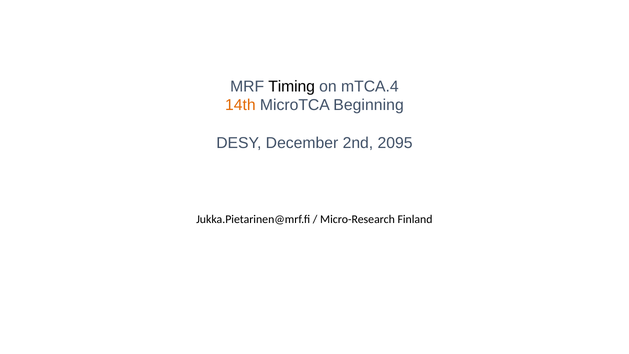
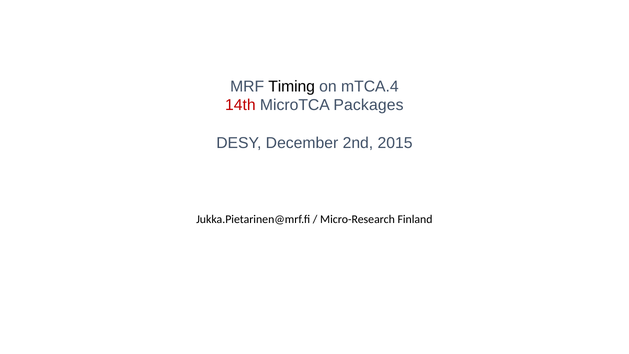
14th colour: orange -> red
Beginning: Beginning -> Packages
2095: 2095 -> 2015
